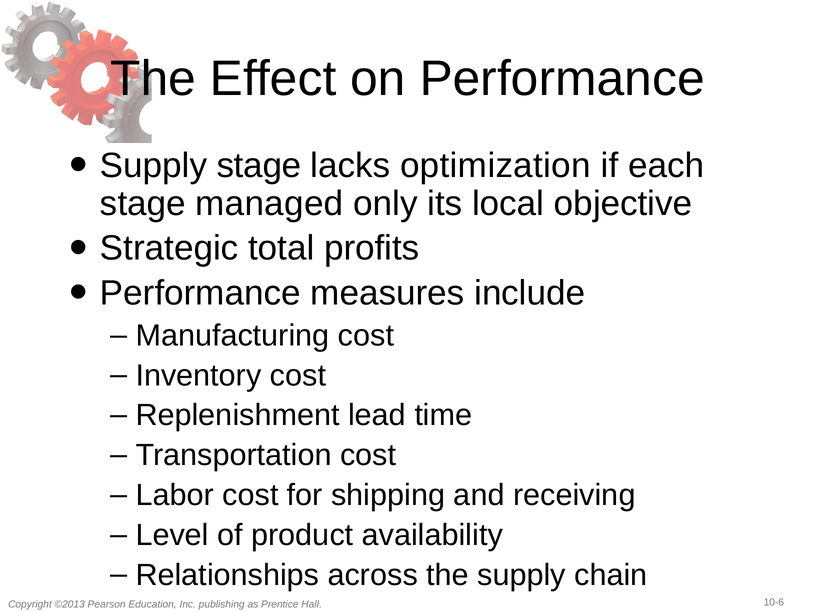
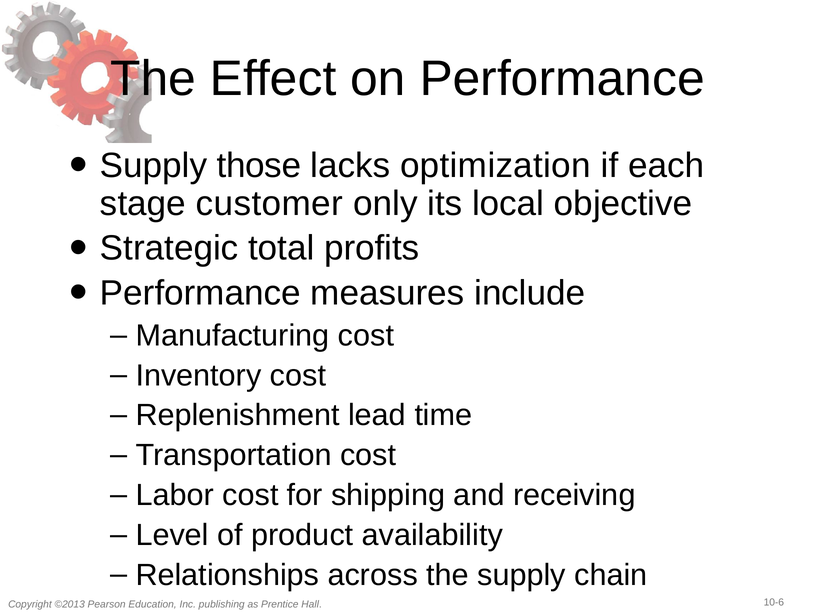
Supply stage: stage -> those
managed: managed -> customer
